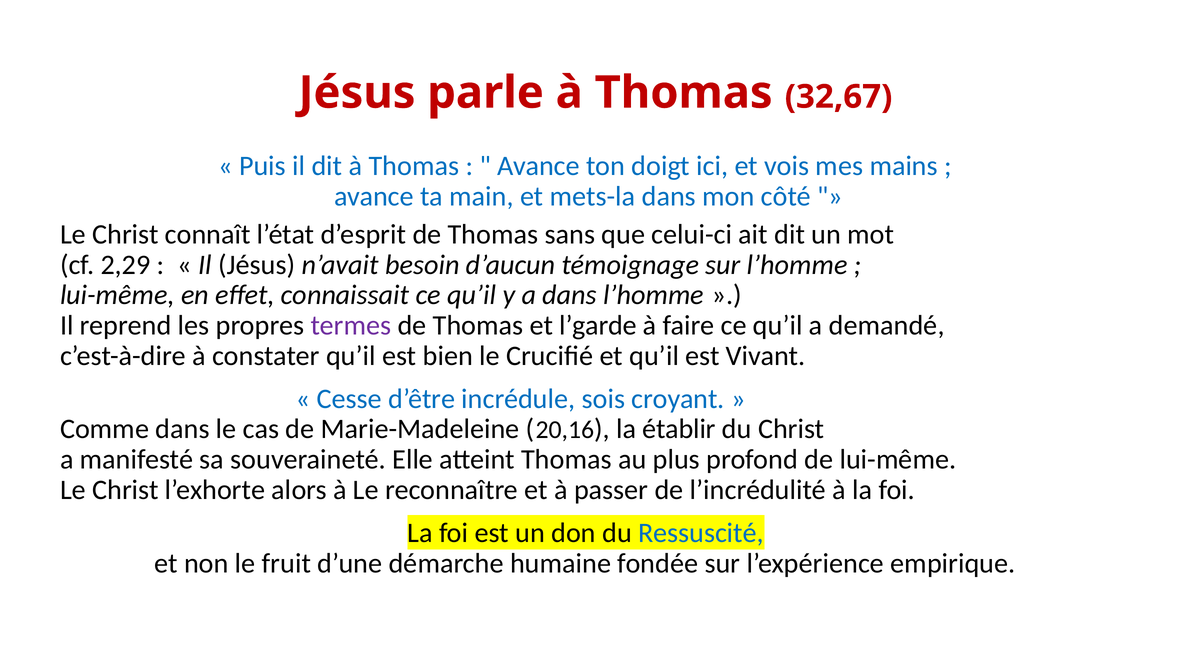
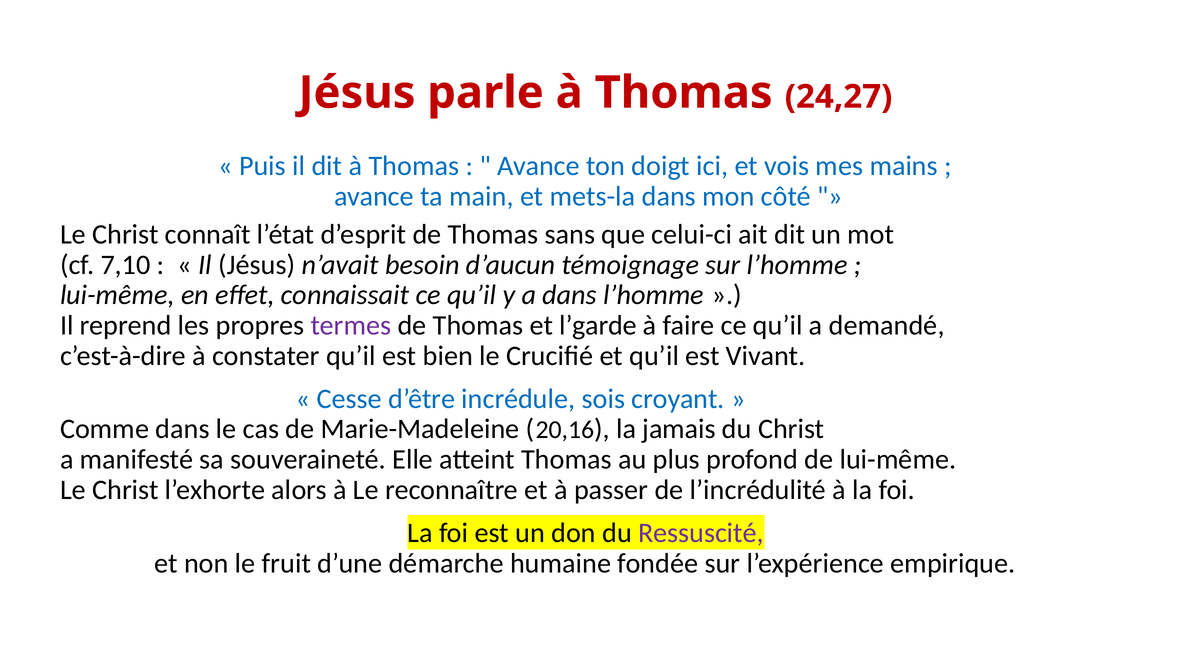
32,67: 32,67 -> 24,27
2,29: 2,29 -> 7,10
établir: établir -> jamais
Ressuscité colour: blue -> purple
